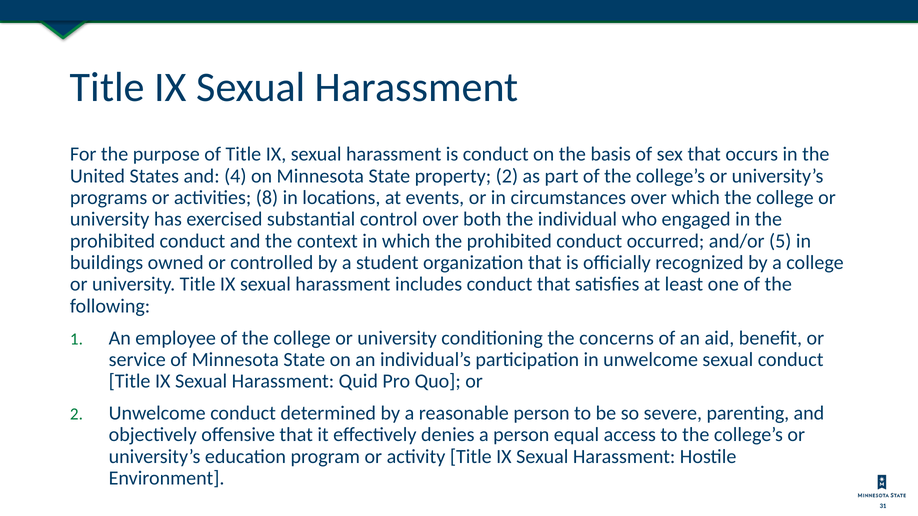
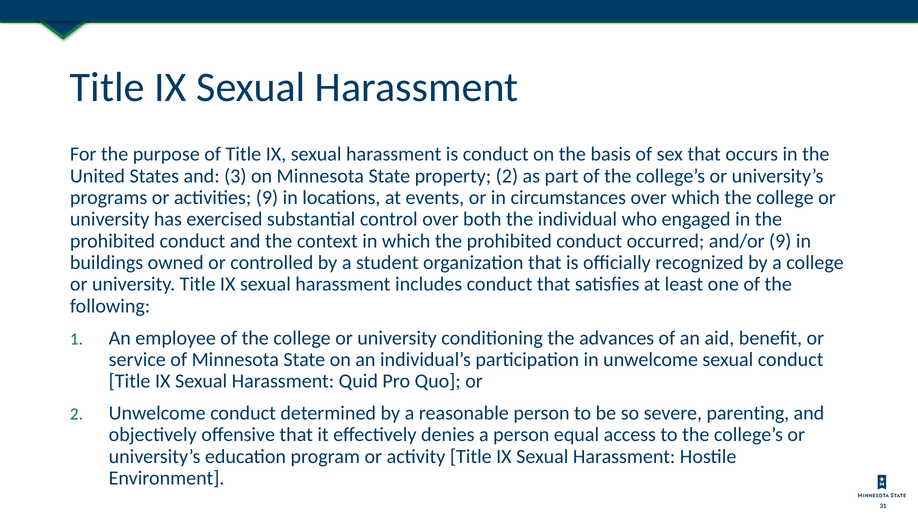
4: 4 -> 3
activities 8: 8 -> 9
and/or 5: 5 -> 9
concerns: concerns -> advances
